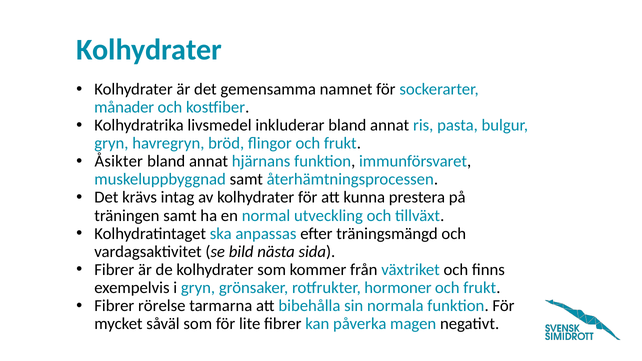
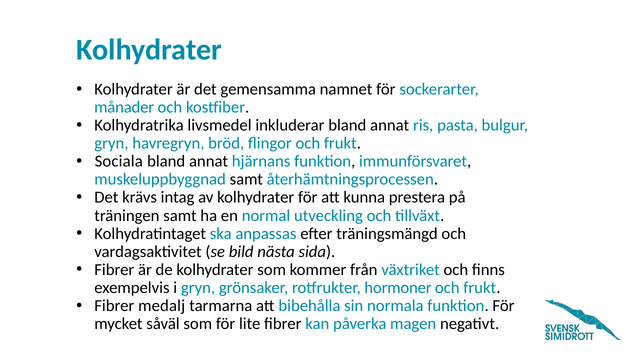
Åsikter: Åsikter -> Sociala
rörelse: rörelse -> medalj
